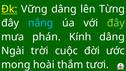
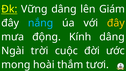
Từng: Từng -> Giám
đây at (116, 23) colour: light green -> yellow
phán: phán -> động
